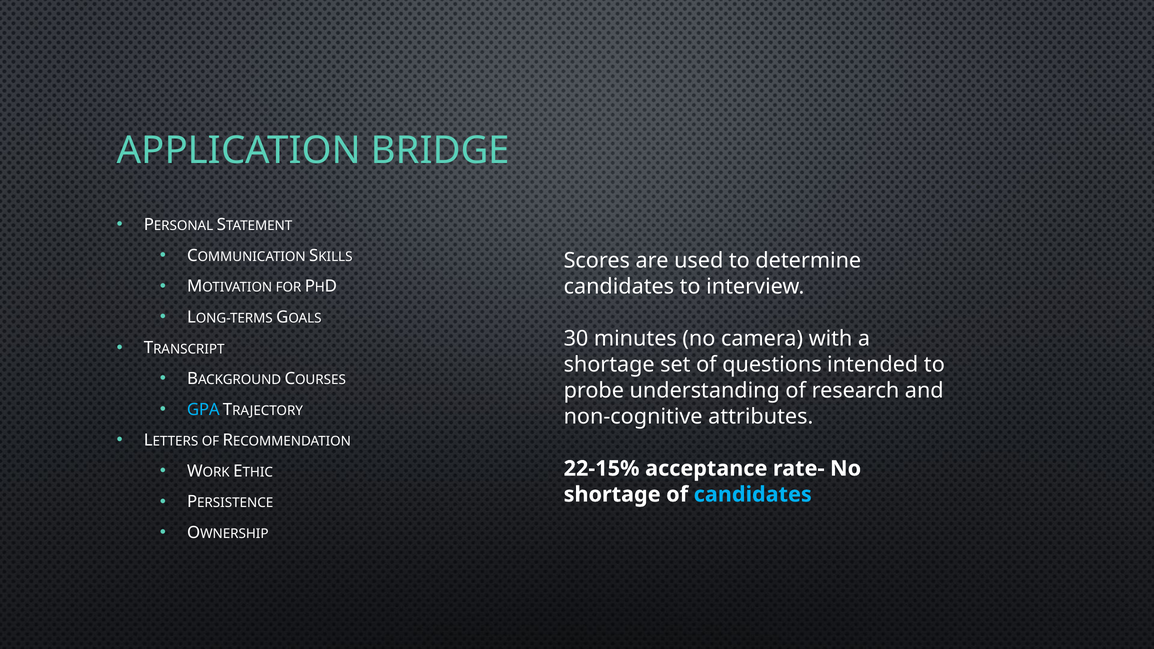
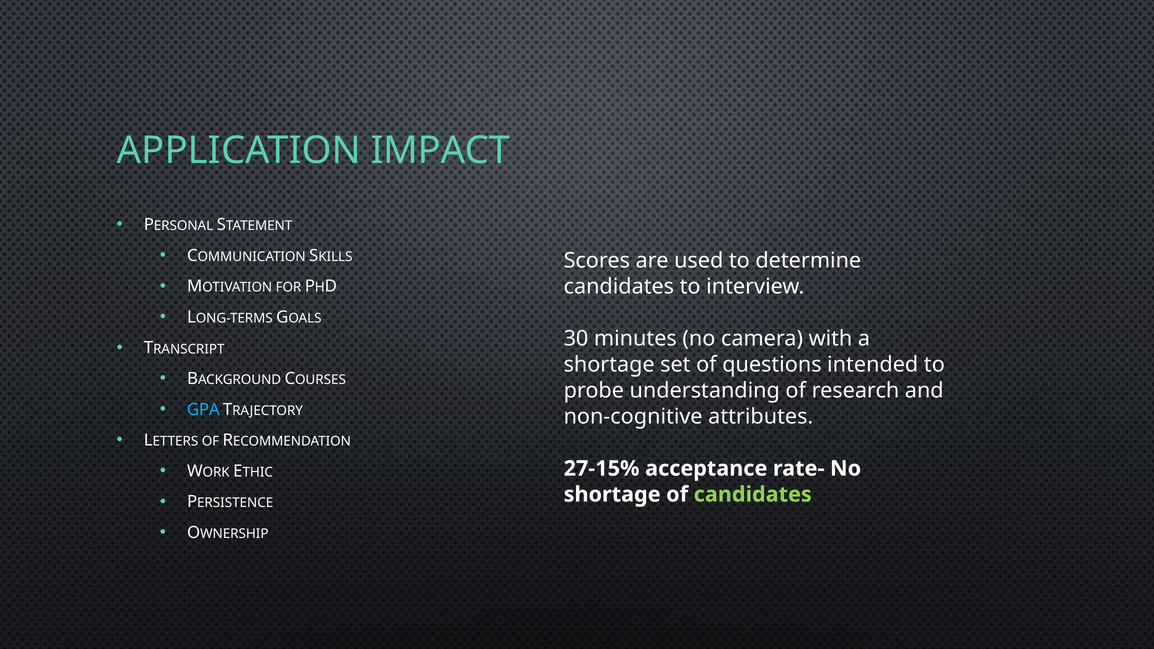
BRIDGE: BRIDGE -> IMPACT
22-15%: 22-15% -> 27-15%
candidates at (753, 495) colour: light blue -> light green
